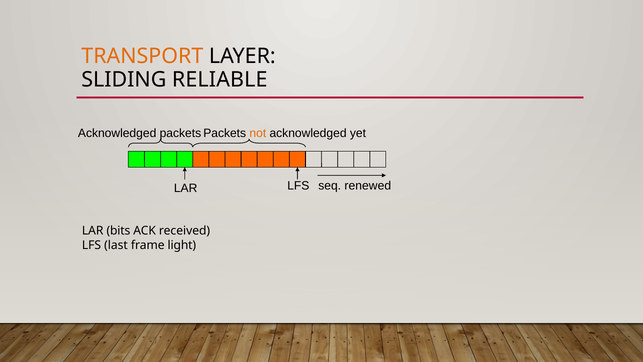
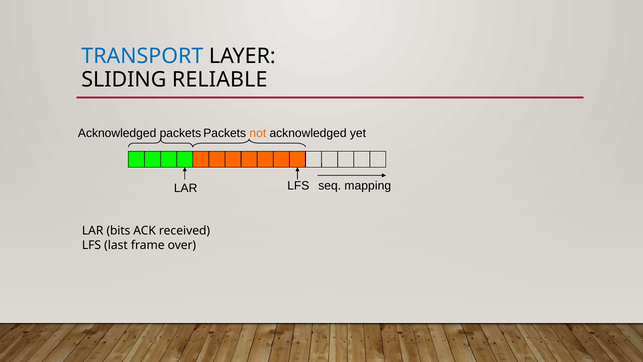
TRANSPORT colour: orange -> blue
renewed: renewed -> mapping
light: light -> over
